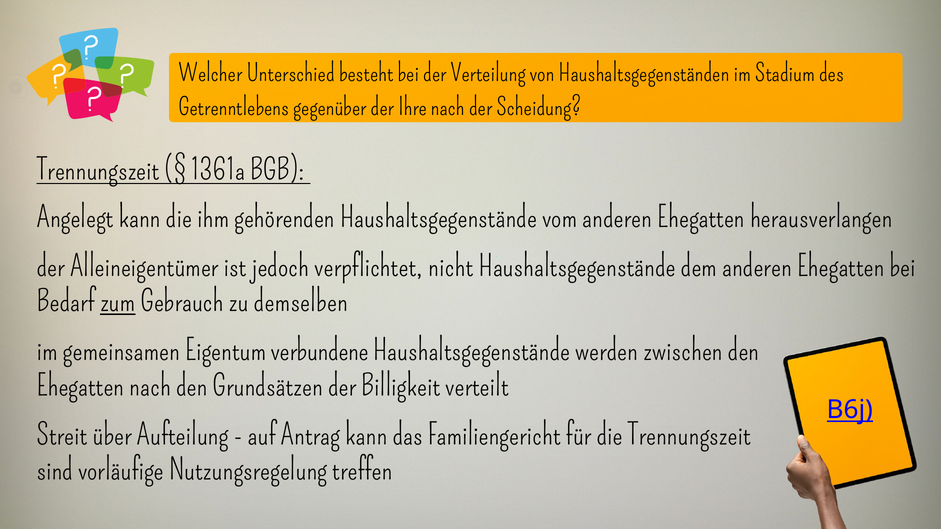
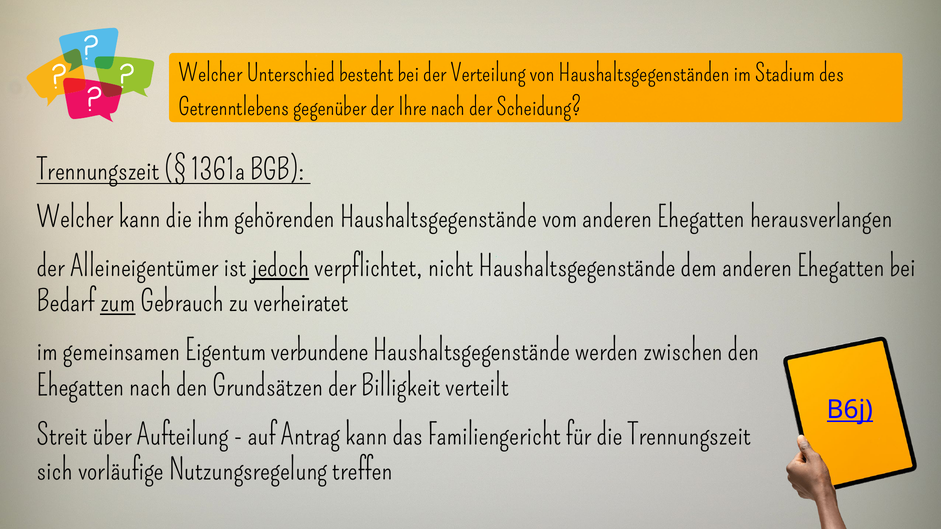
Angelegt at (75, 218): Angelegt -> Welcher
jedoch underline: none -> present
demselben: demselben -> verheiratet
sind: sind -> sich
